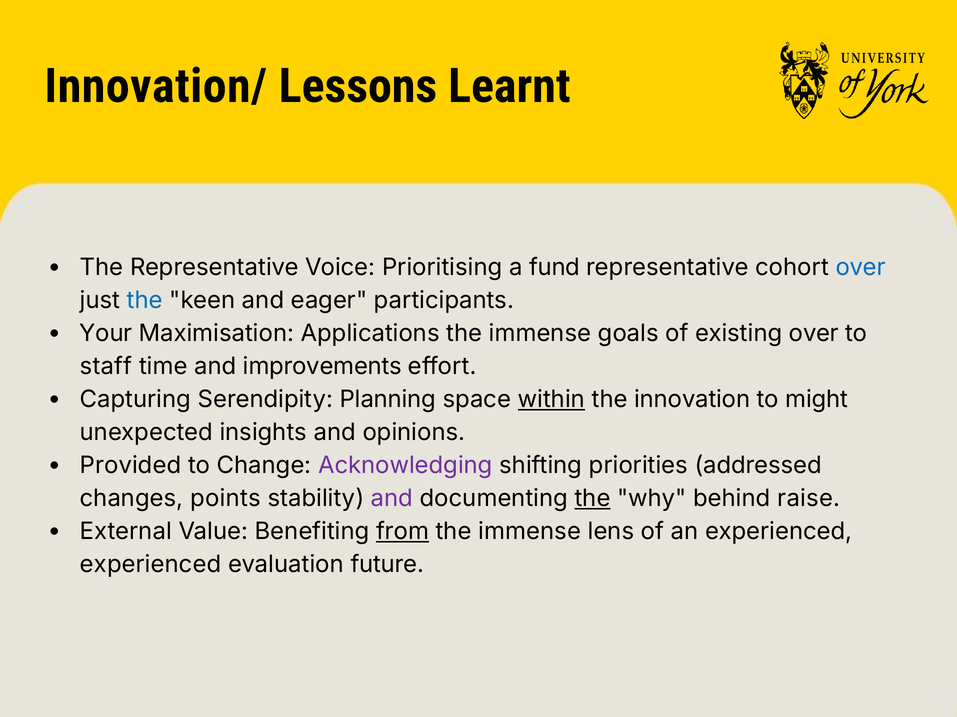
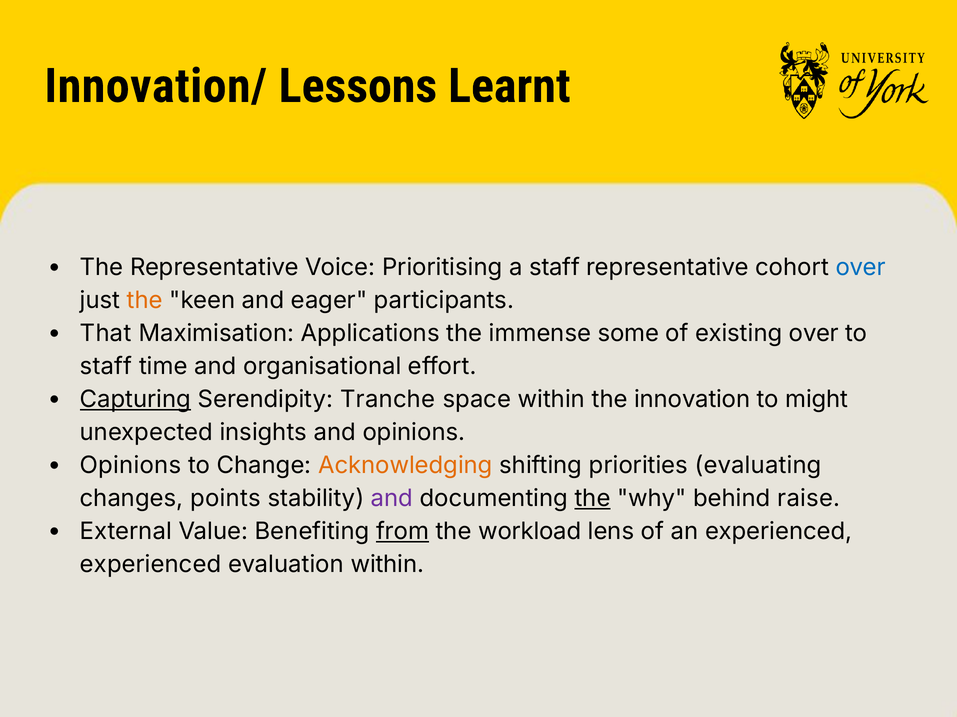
a fund: fund -> staff
the at (145, 301) colour: blue -> orange
Your: Your -> That
goals: goals -> some
improvements: improvements -> organisational
Capturing underline: none -> present
Planning: Planning -> Tranche
within at (551, 400) underline: present -> none
Provided at (131, 466): Provided -> Opinions
Acknowledging colour: purple -> orange
addressed: addressed -> evaluating
immense at (530, 532): immense -> workload
evaluation future: future -> within
